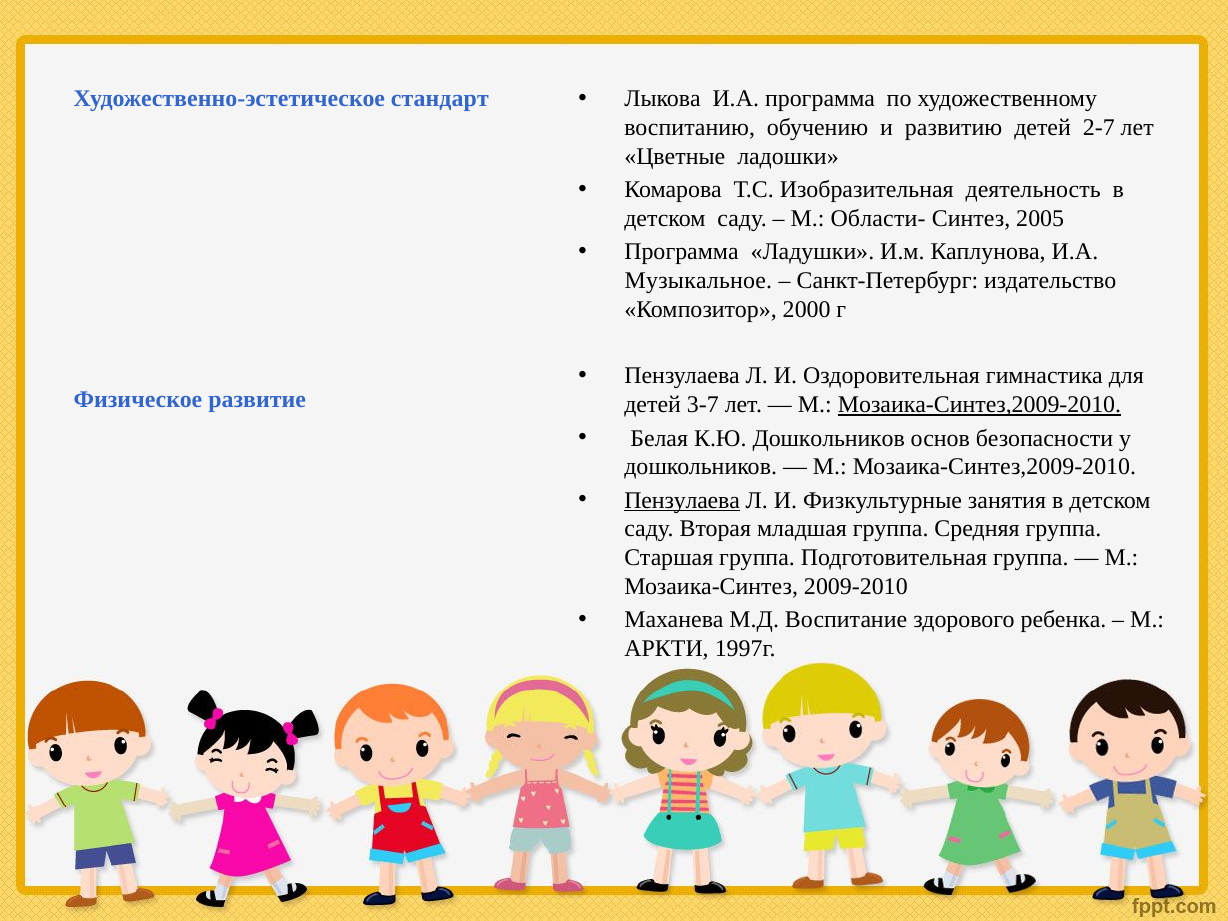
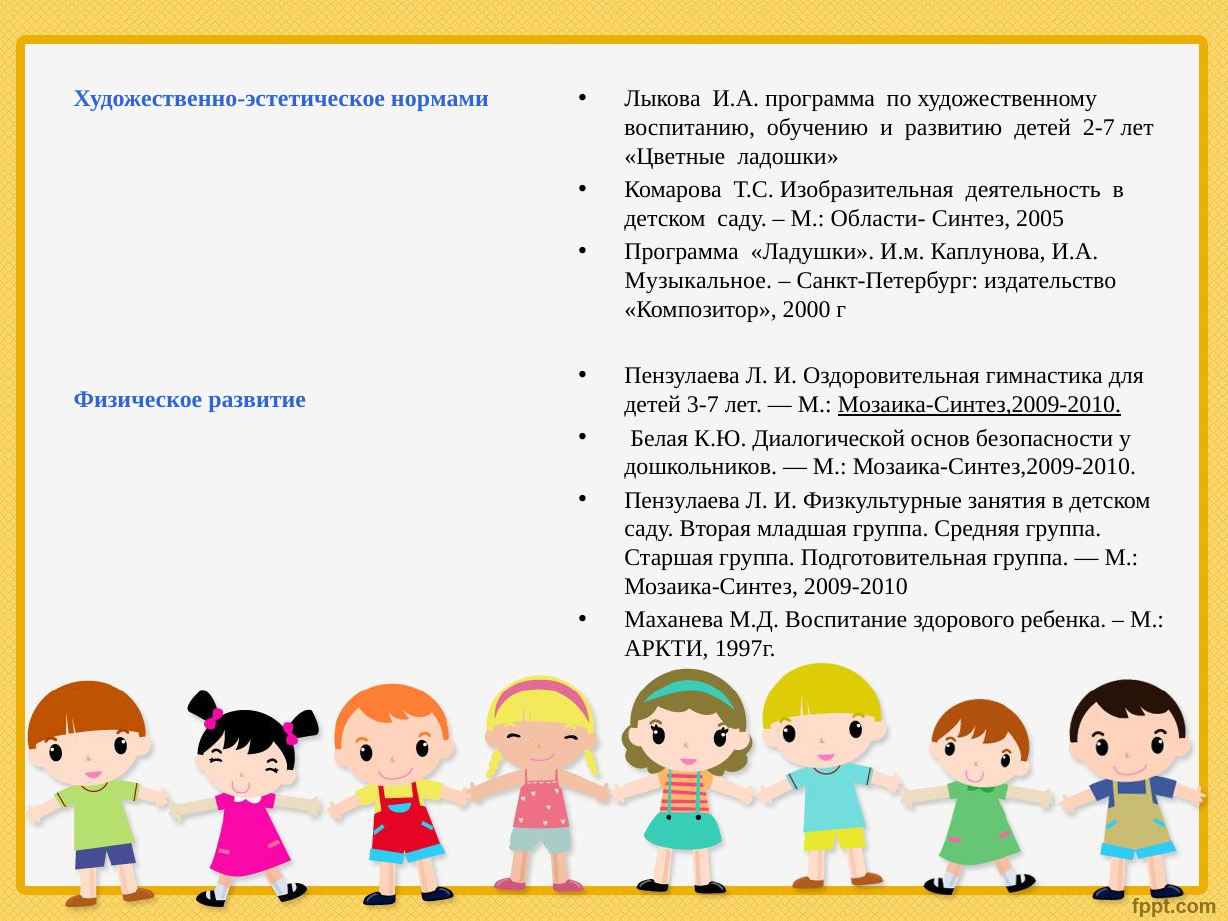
стандарт: стандарт -> нормами
К.Ю Дошкольников: Дошкольников -> Диалогической
Пензулаева at (682, 500) underline: present -> none
